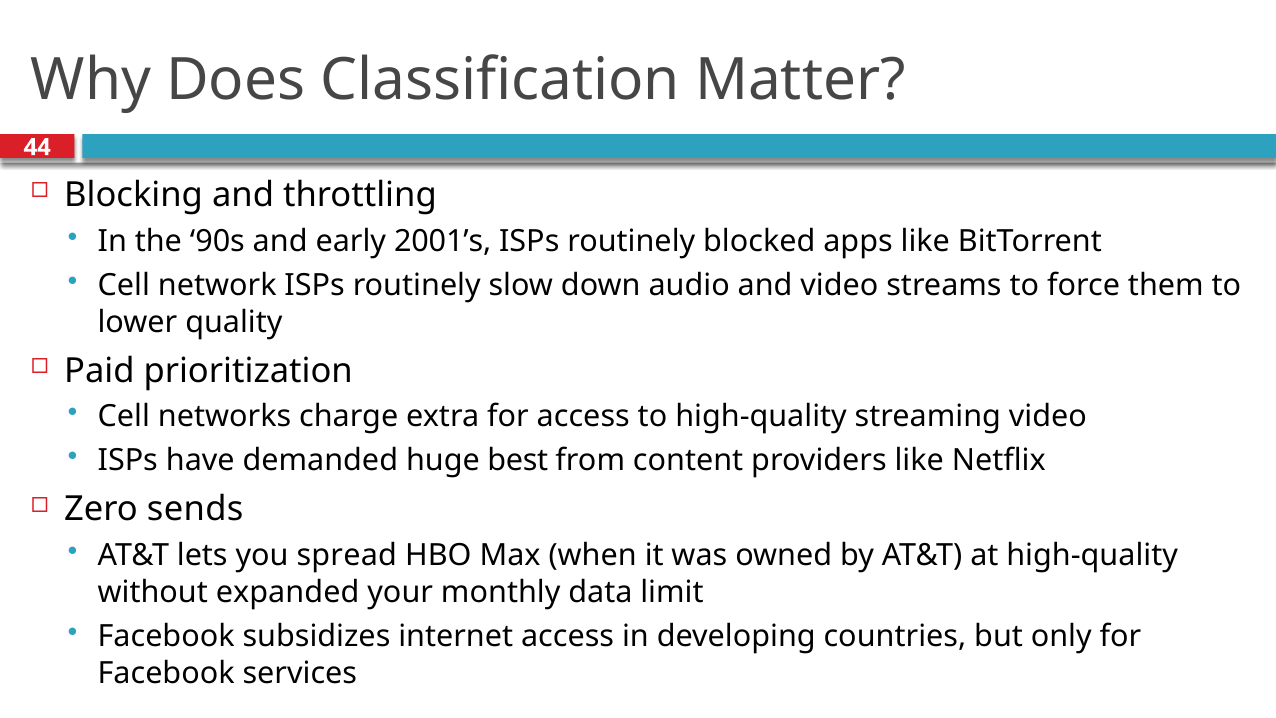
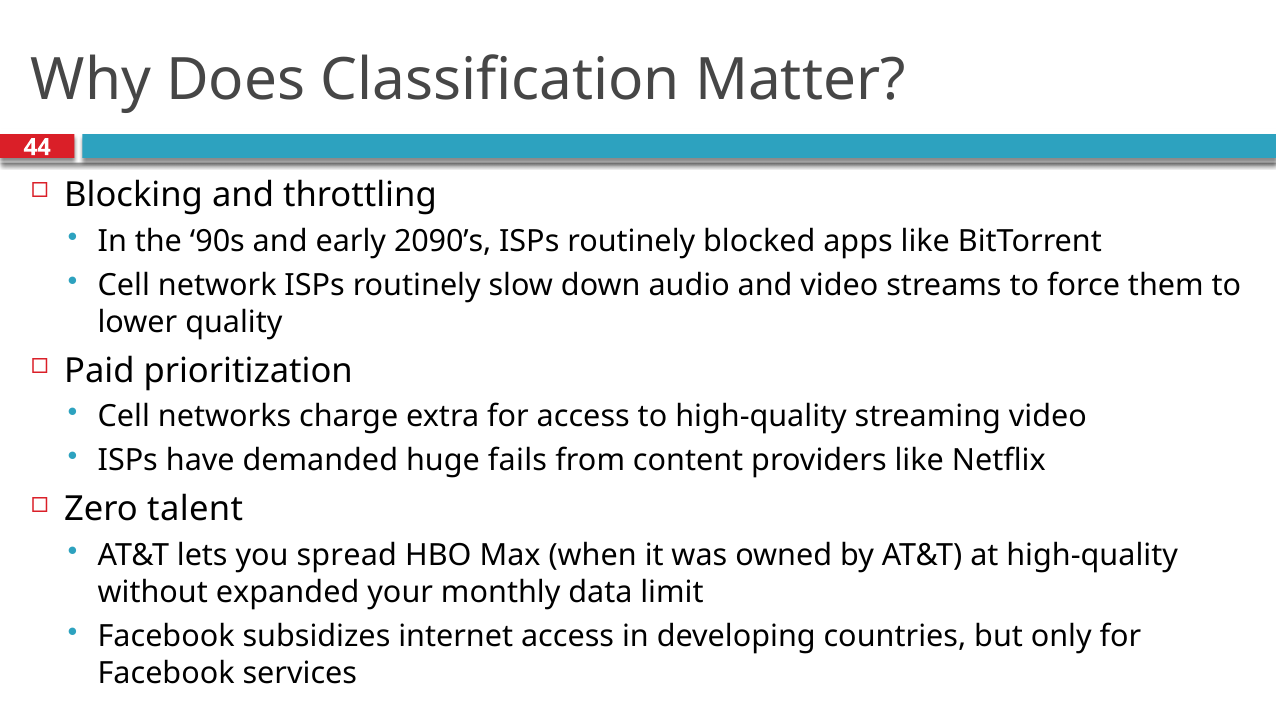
2001’s: 2001’s -> 2090’s
best: best -> fails
sends: sends -> talent
